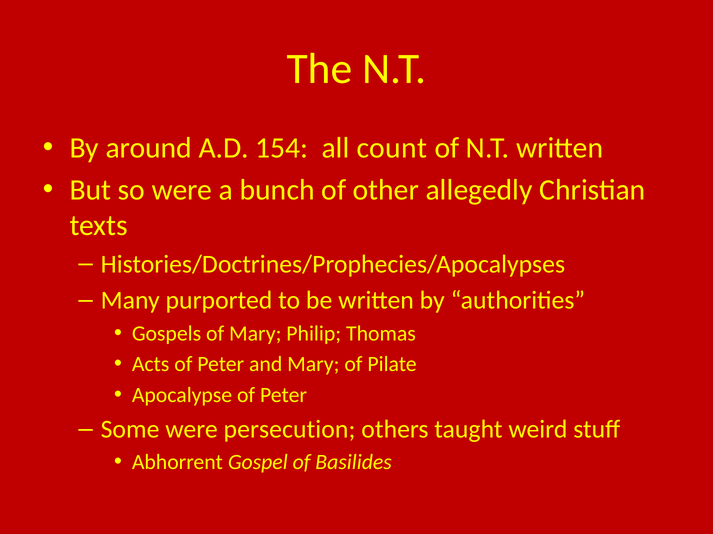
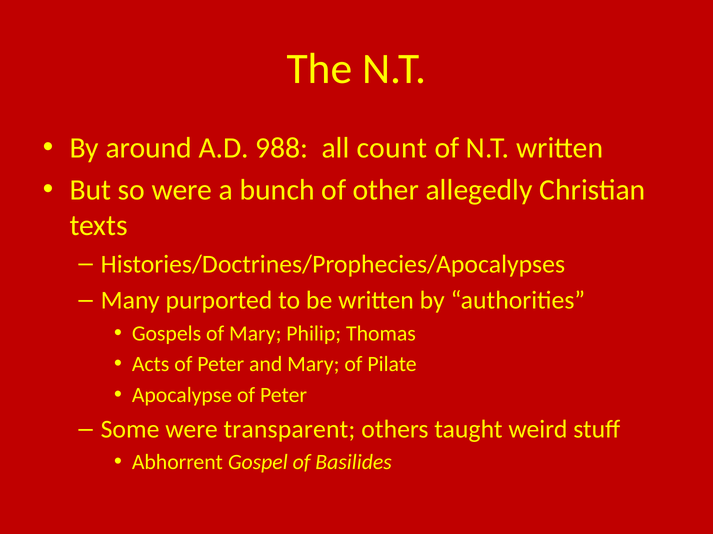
154: 154 -> 988
persecution: persecution -> transparent
